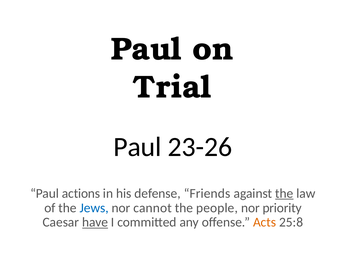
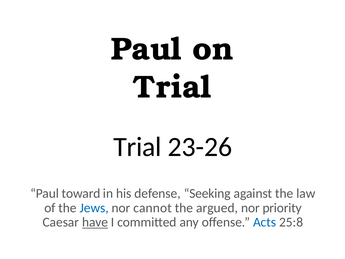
Paul at (137, 147): Paul -> Trial
actions: actions -> toward
Friends: Friends -> Seeking
the at (284, 193) underline: present -> none
people: people -> argued
Acts colour: orange -> blue
